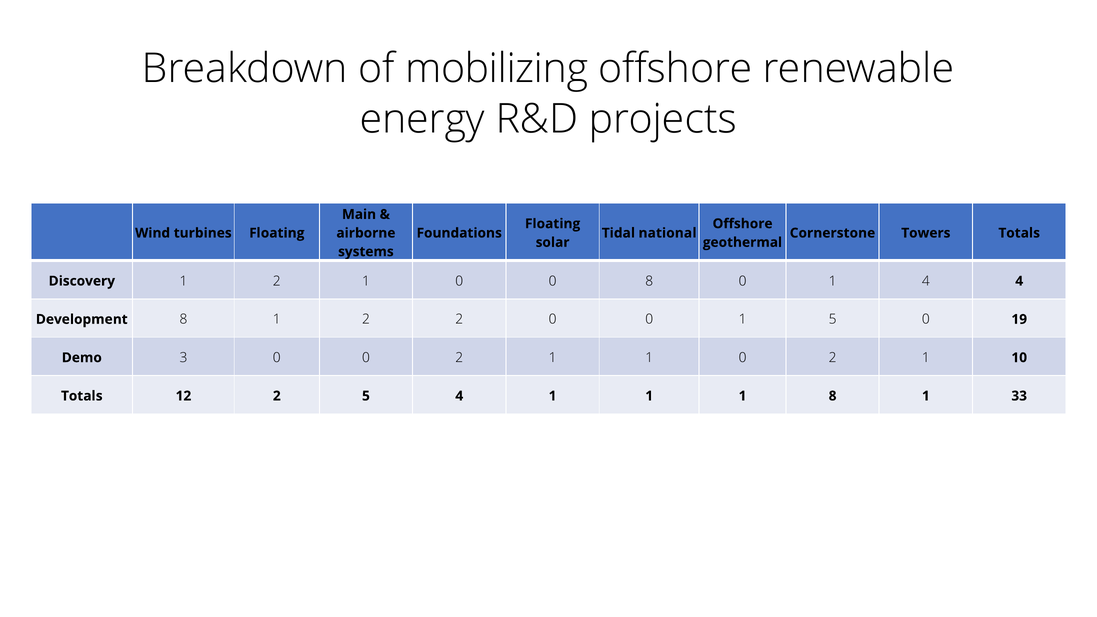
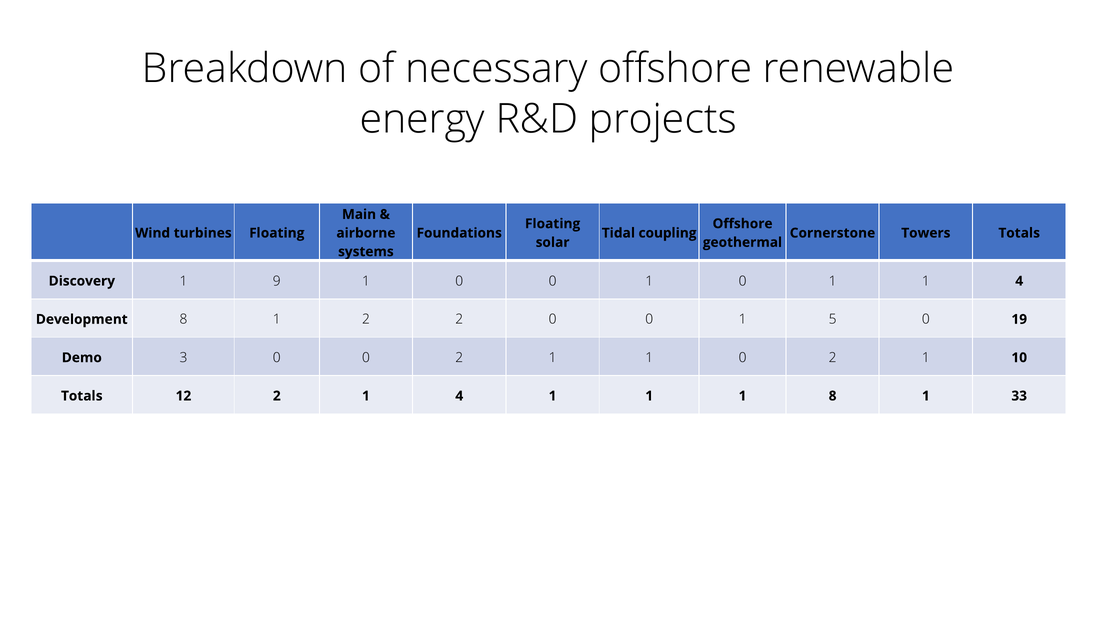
mobilizing: mobilizing -> necessary
national: national -> coupling
Discovery 1 2: 2 -> 9
1 0 0 8: 8 -> 1
0 1 4: 4 -> 1
12 2 5: 5 -> 1
